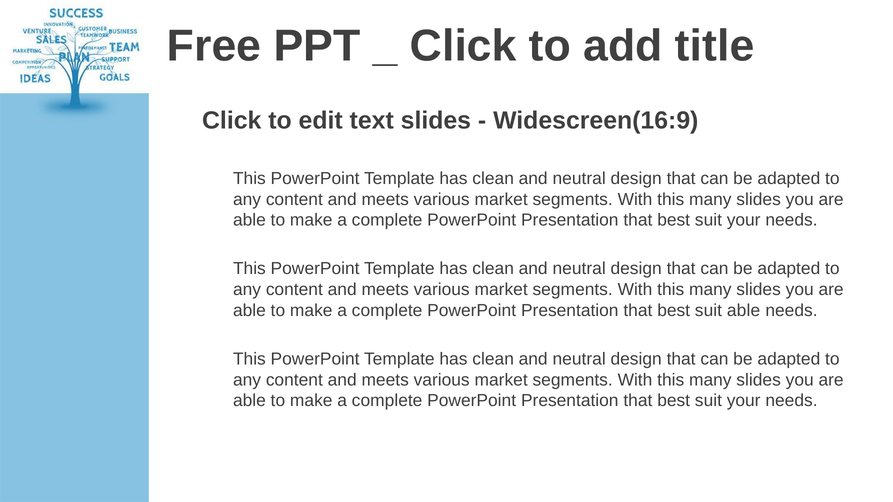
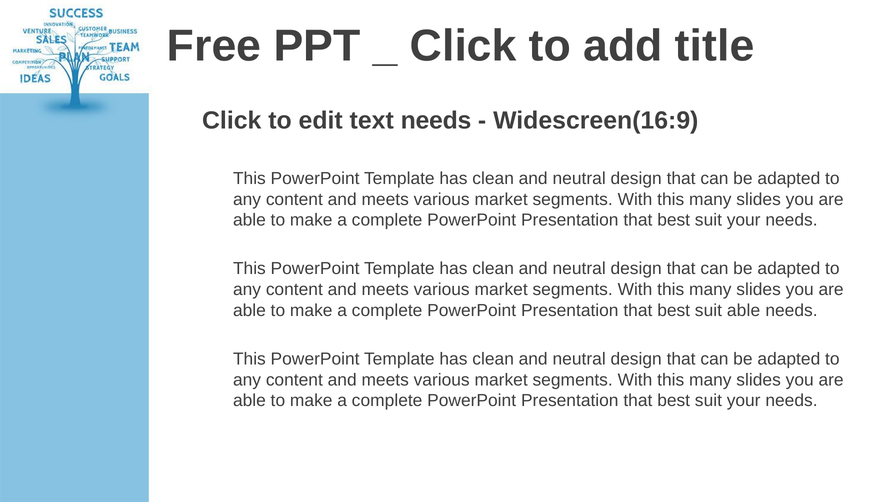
text slides: slides -> needs
